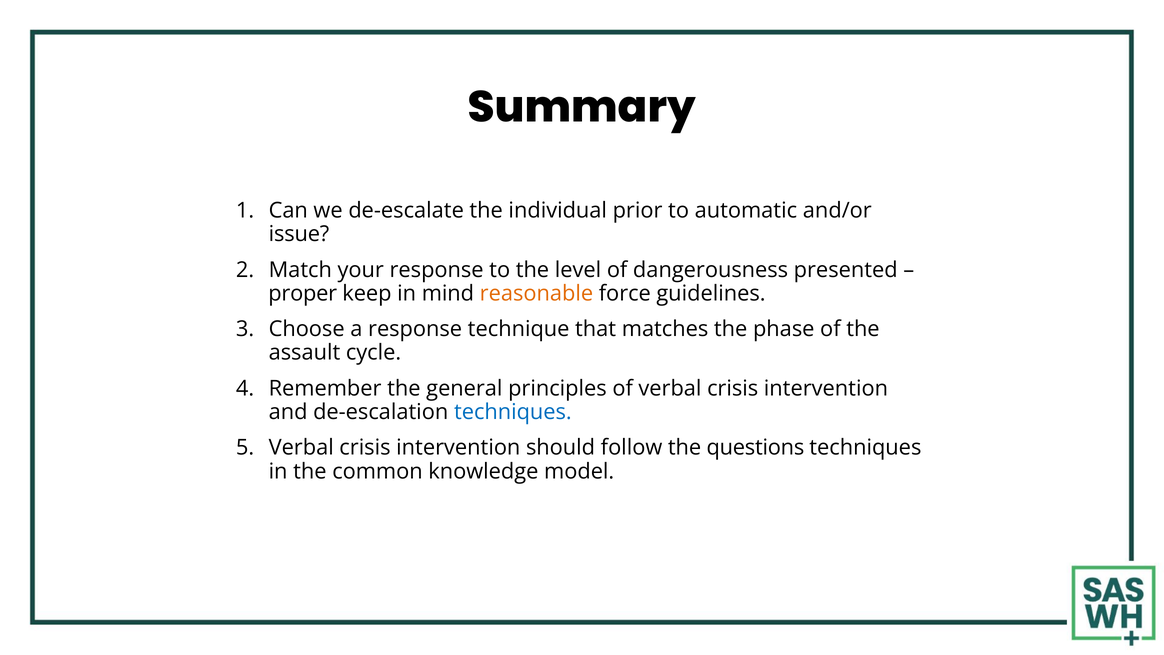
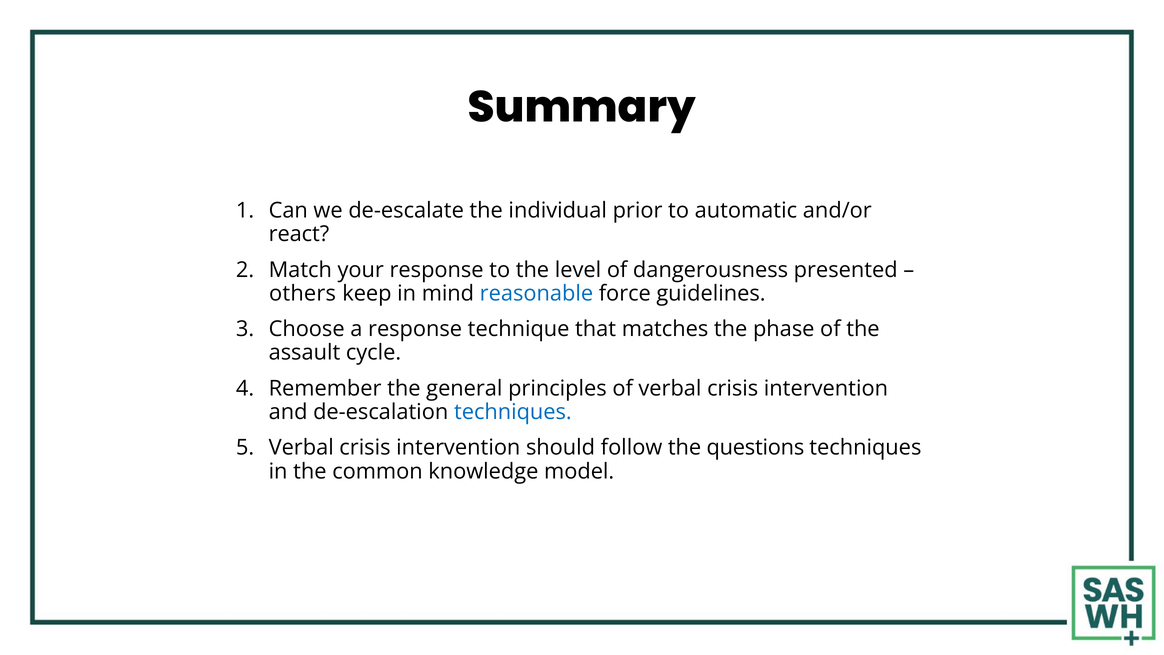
issue: issue -> react
proper: proper -> others
reasonable colour: orange -> blue
